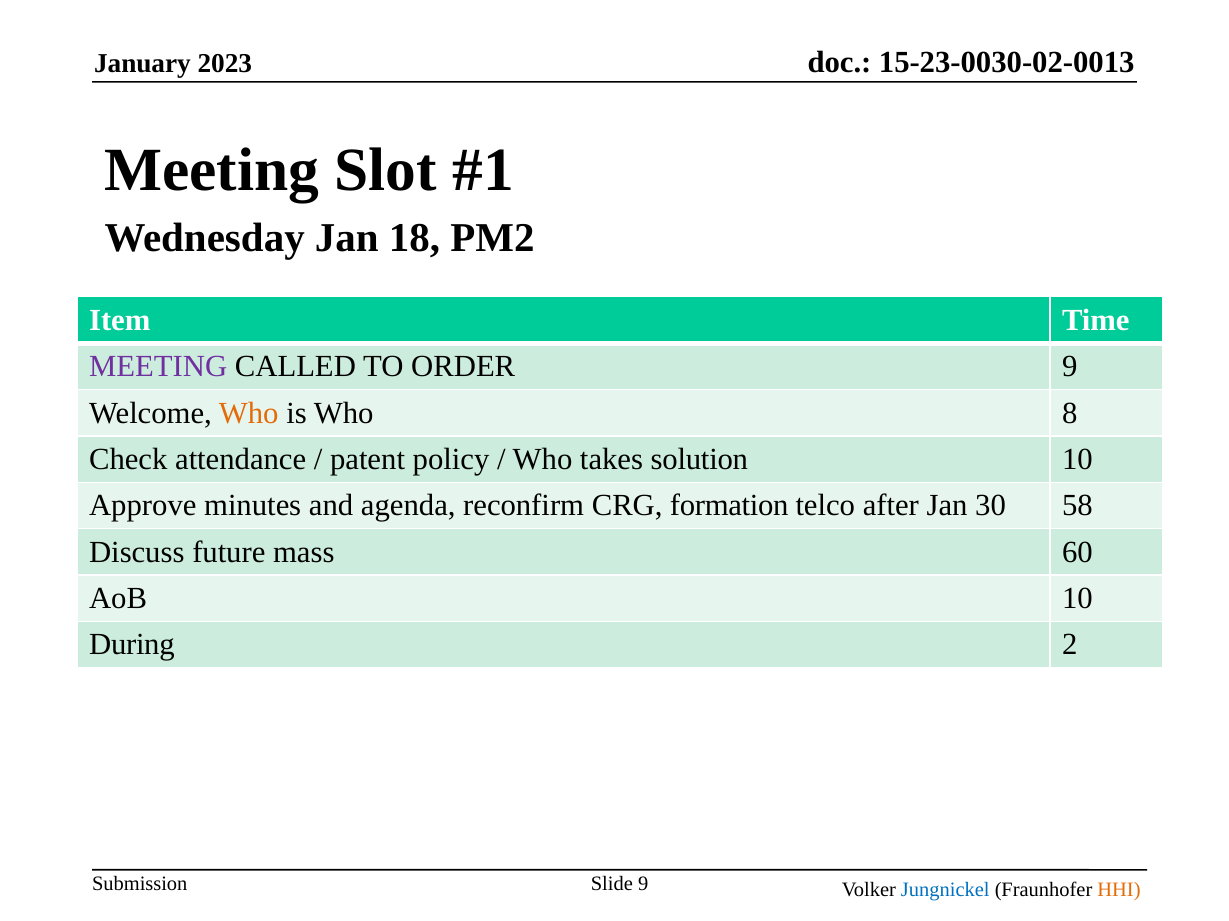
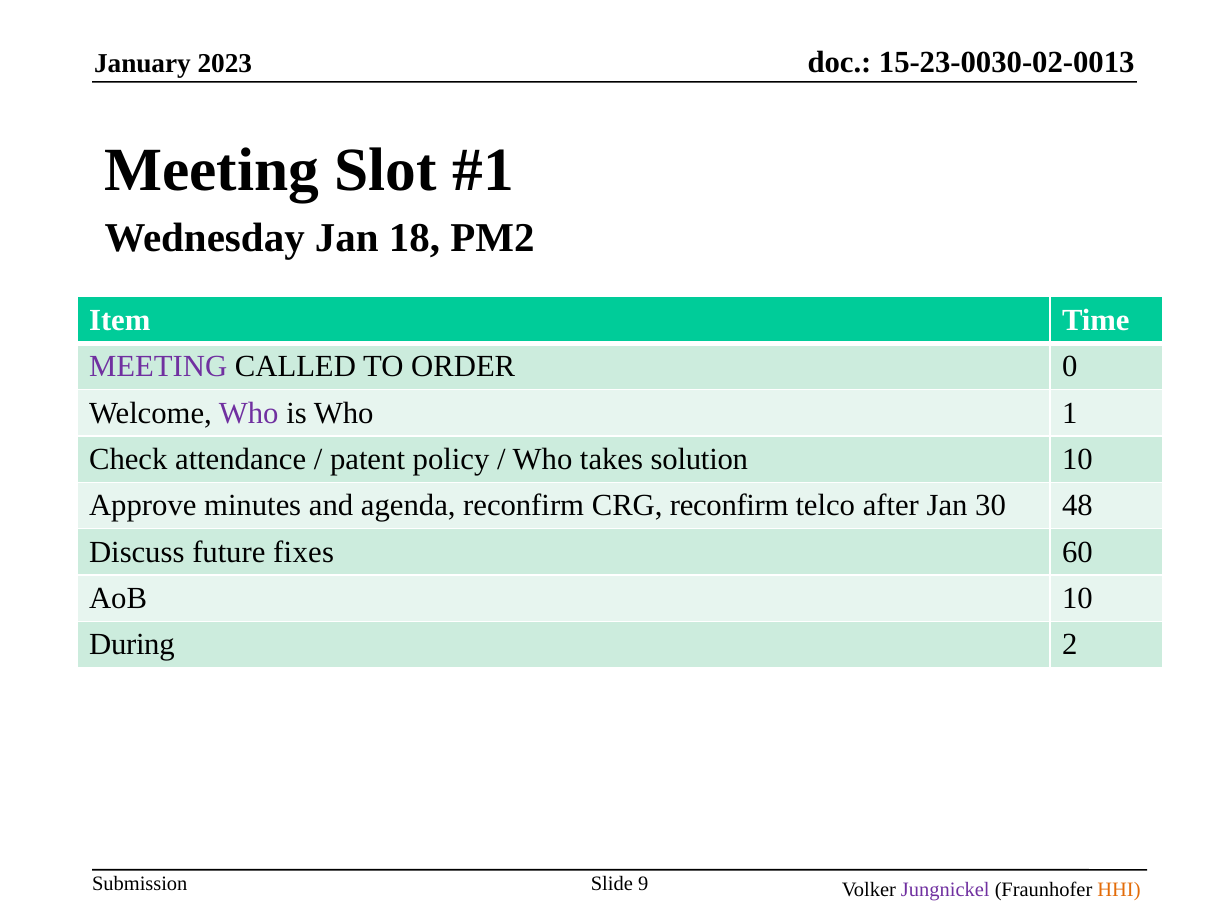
ORDER 9: 9 -> 0
Who at (249, 413) colour: orange -> purple
8: 8 -> 1
CRG formation: formation -> reconfirm
58: 58 -> 48
mass: mass -> fixes
Jungnickel colour: blue -> purple
